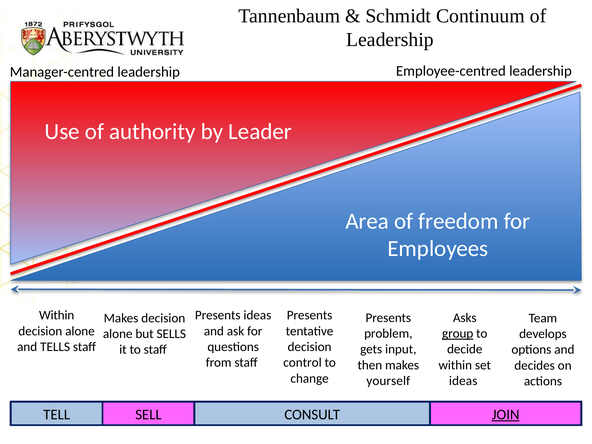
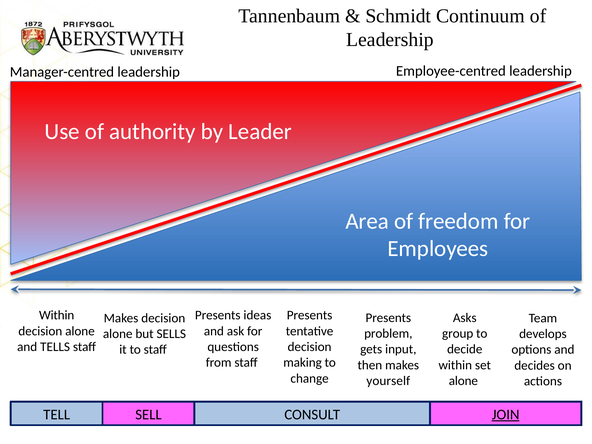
group underline: present -> none
control: control -> making
ideas at (463, 381): ideas -> alone
